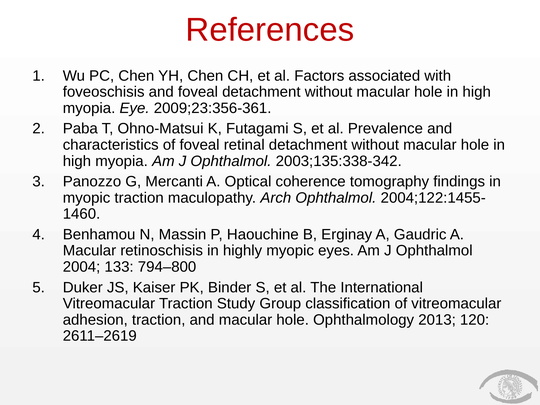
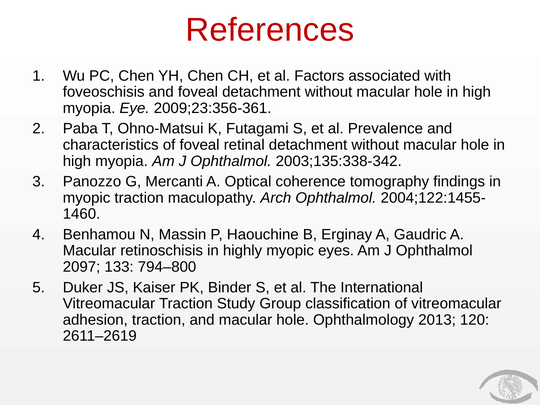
2004: 2004 -> 2097
